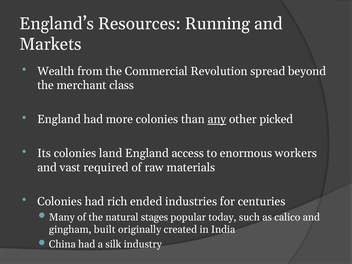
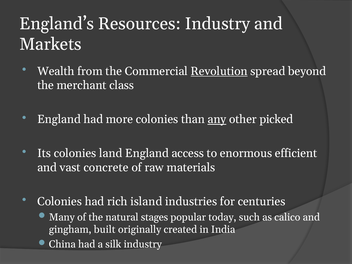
Resources Running: Running -> Industry
Revolution underline: none -> present
workers: workers -> efficient
required: required -> concrete
ended: ended -> island
